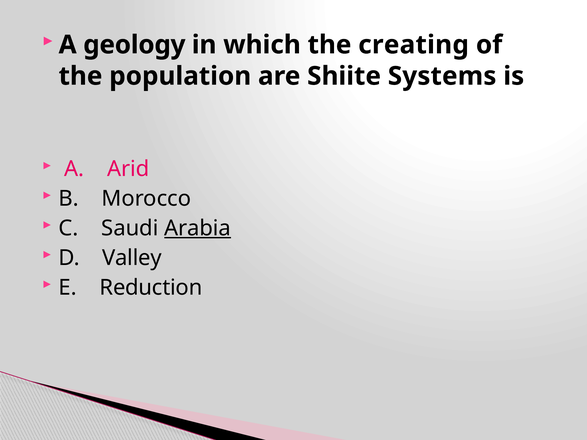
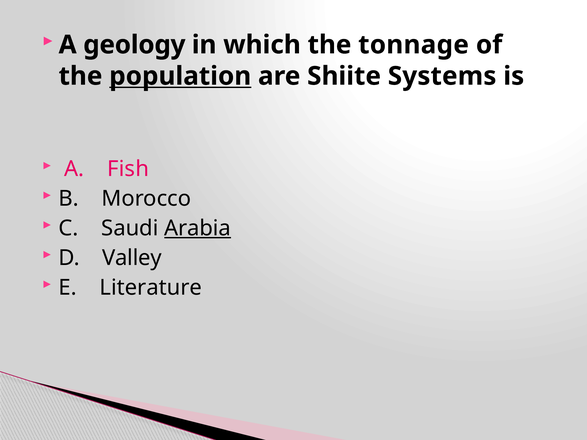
creating: creating -> tonnage
population underline: none -> present
Arid: Arid -> Fish
Reduction: Reduction -> Literature
